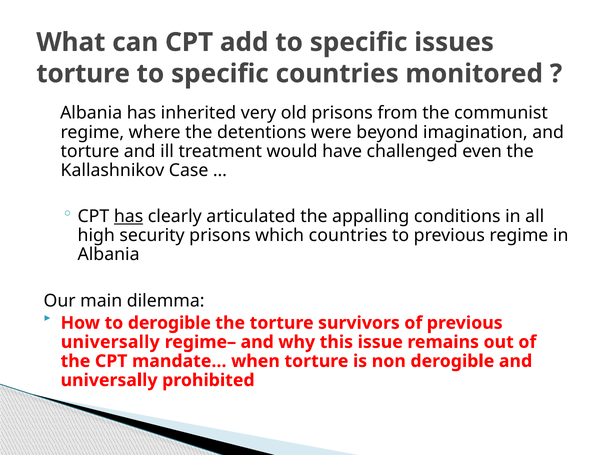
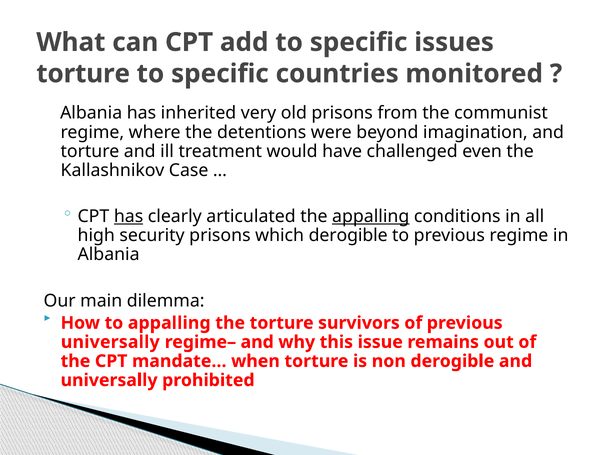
appalling at (371, 216) underline: none -> present
which countries: countries -> derogible
to derogible: derogible -> appalling
